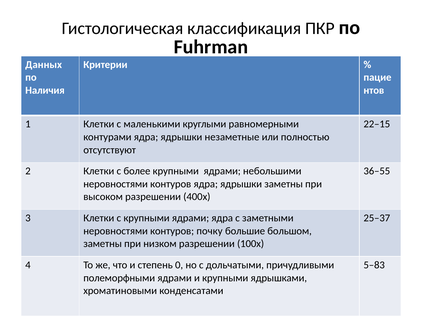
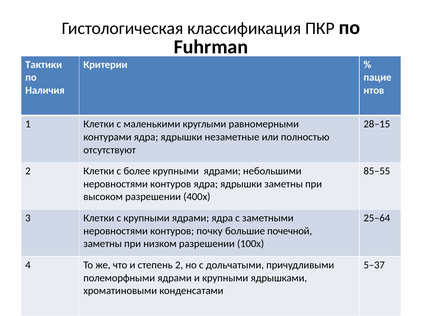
Данных: Данных -> Тактики
22–15: 22–15 -> 28–15
36–55: 36–55 -> 85–55
25–37: 25–37 -> 25–64
большом: большом -> почечной
степень 0: 0 -> 2
5–83: 5–83 -> 5–37
